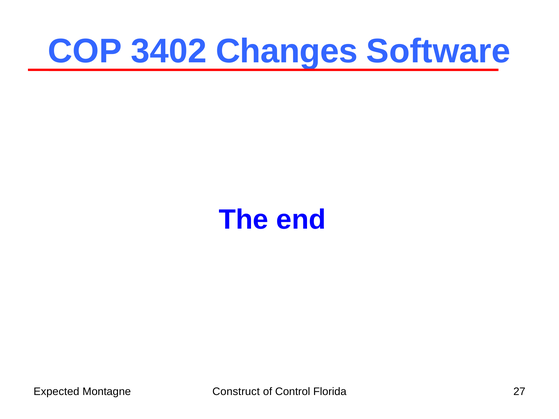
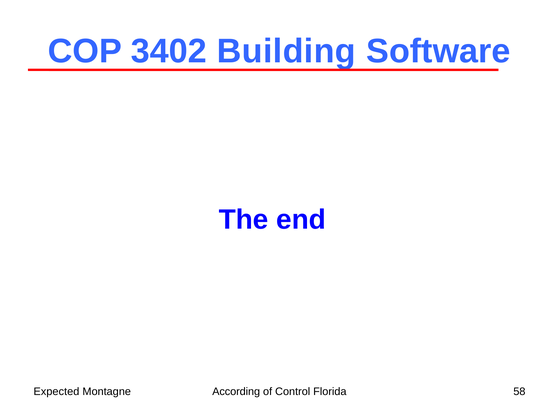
Changes: Changes -> Building
Construct: Construct -> According
27: 27 -> 58
